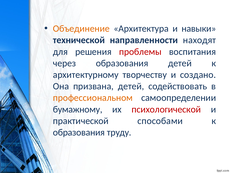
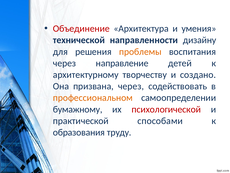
Объединение colour: orange -> red
навыки: навыки -> умения
находят: находят -> дизайну
проблемы colour: red -> orange
через образования: образования -> направление
призвана детей: детей -> через
